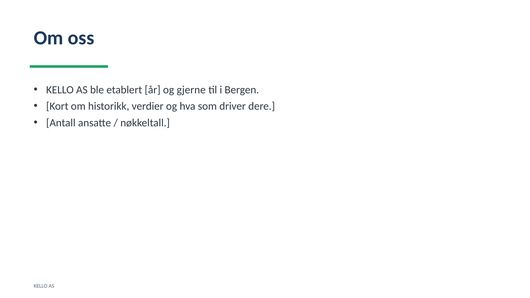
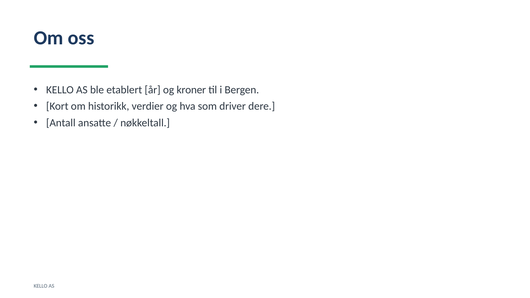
gjerne: gjerne -> kroner
